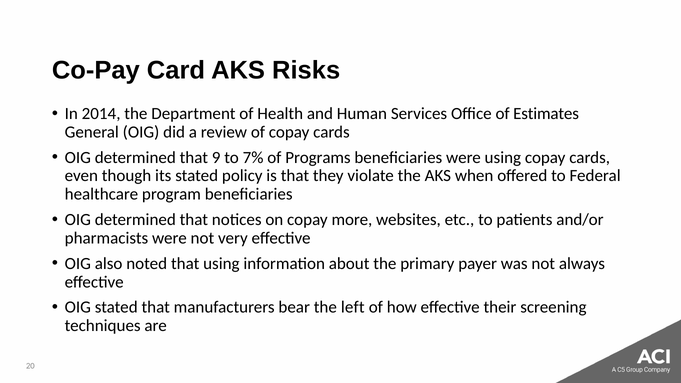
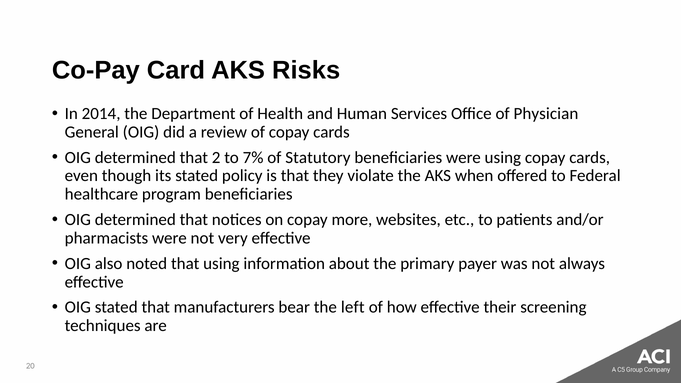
Estimates: Estimates -> Physician
9: 9 -> 2
Programs: Programs -> Statutory
